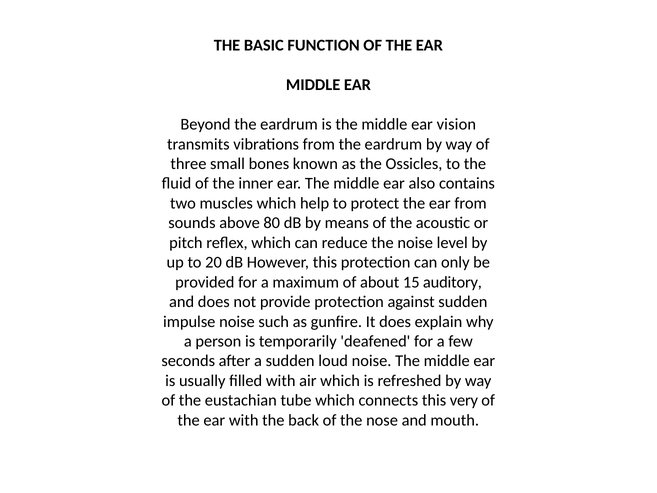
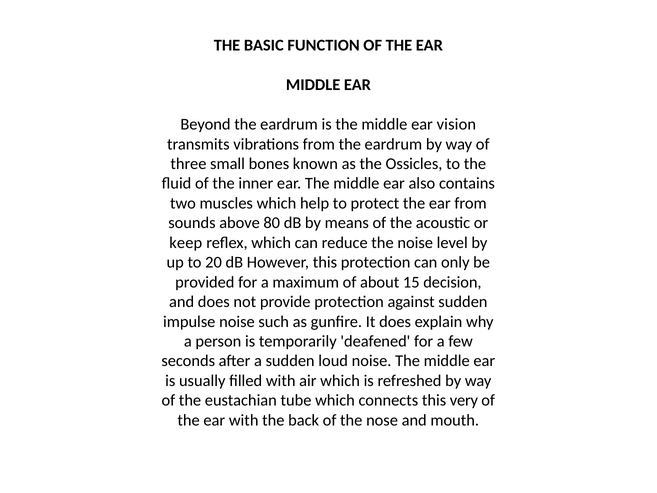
pitch: pitch -> keep
auditory: auditory -> decision
